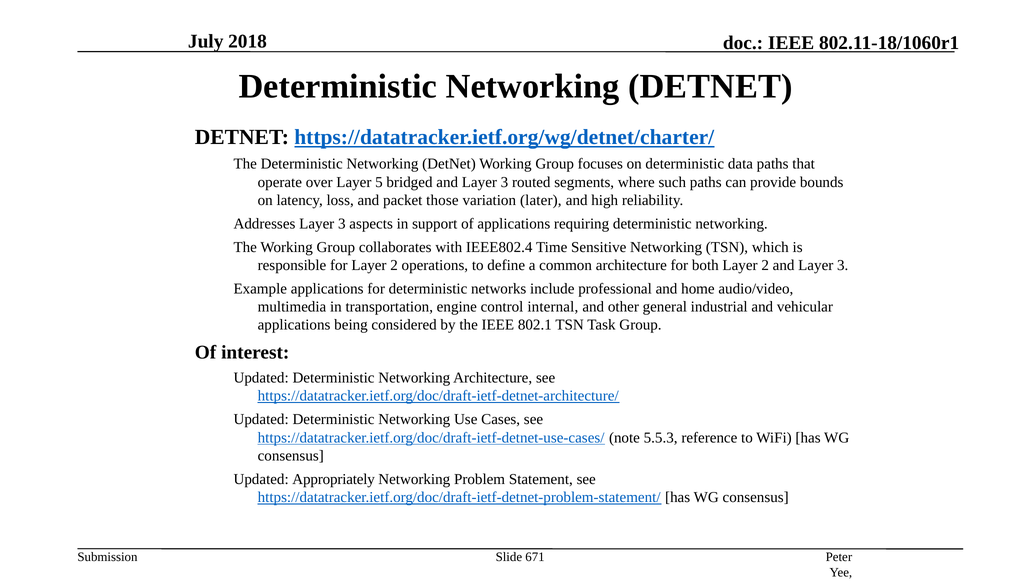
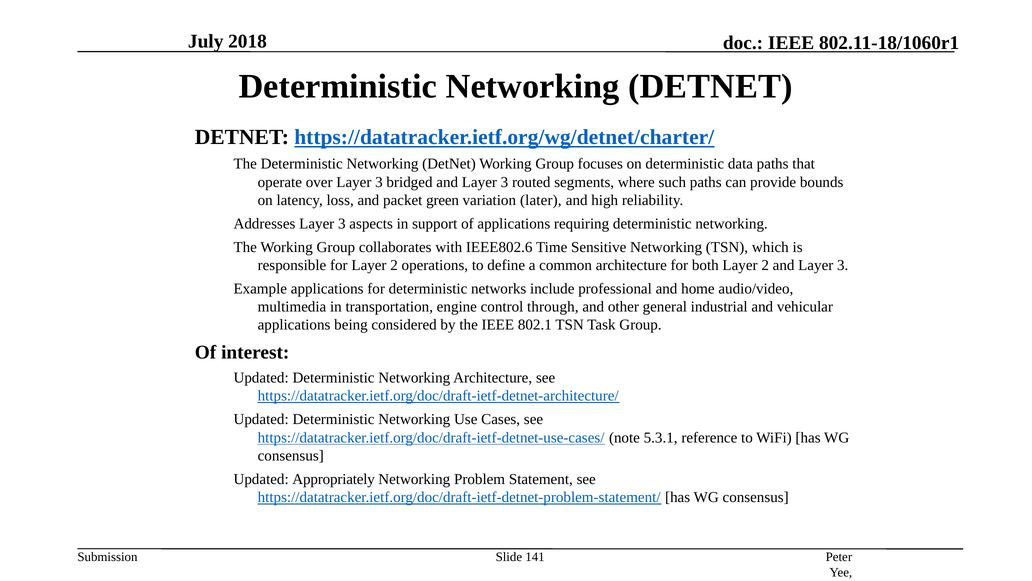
over Layer 5: 5 -> 3
those: those -> green
IEEE802.4: IEEE802.4 -> IEEE802.6
internal: internal -> through
5.5.3: 5.5.3 -> 5.3.1
671: 671 -> 141
